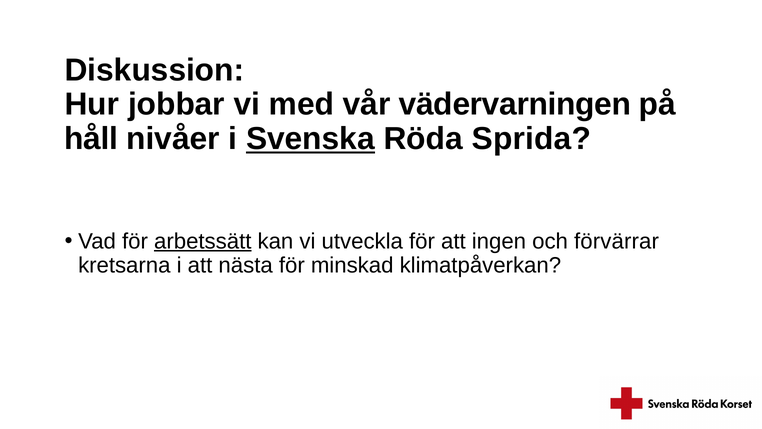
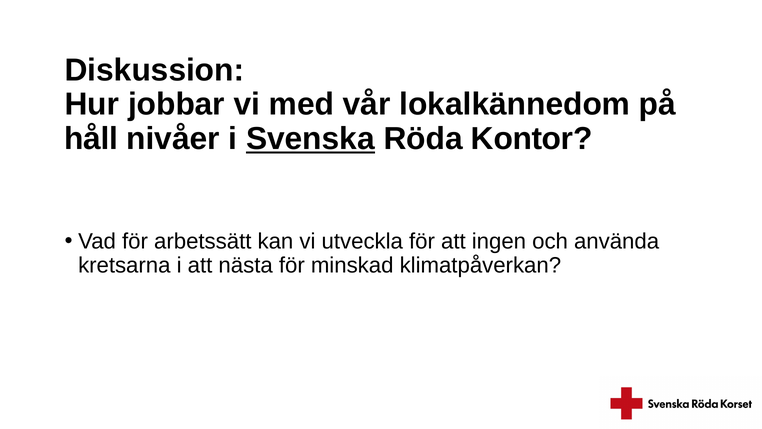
vädervarningen: vädervarningen -> lokalkännedom
Sprida: Sprida -> Kontor
arbetssätt underline: present -> none
förvärrar: förvärrar -> använda
